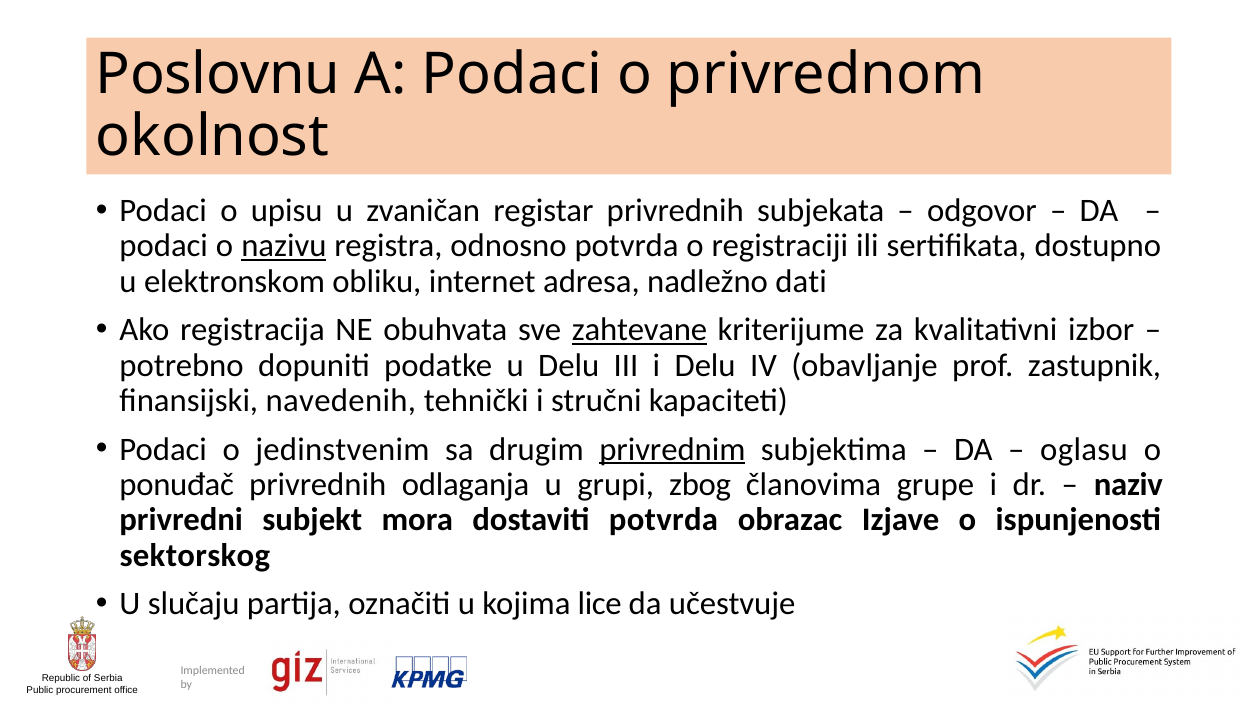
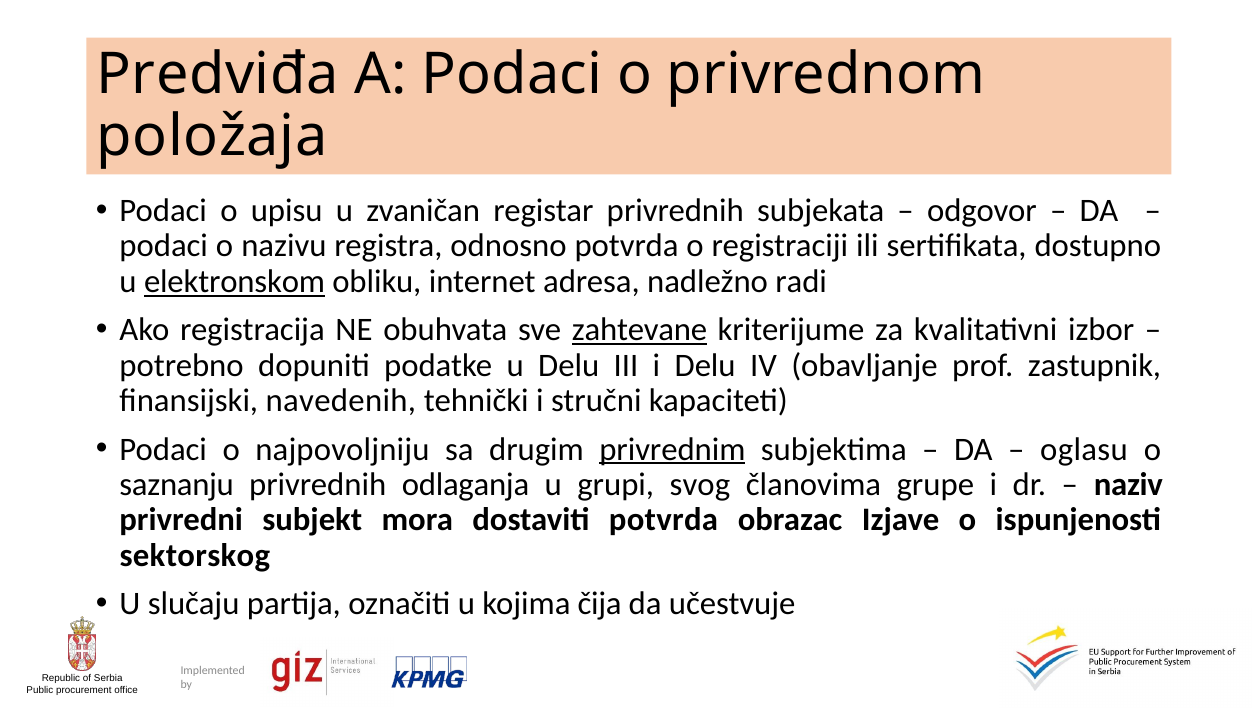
Poslovnu: Poslovnu -> Predviđa
okolnost: okolnost -> položaja
nazivu underline: present -> none
elektronskom underline: none -> present
dati: dati -> radi
jedinstvenim: jedinstvenim -> najpovoljniju
ponuđač: ponuđač -> saznanju
zbog: zbog -> svog
lice: lice -> čija
